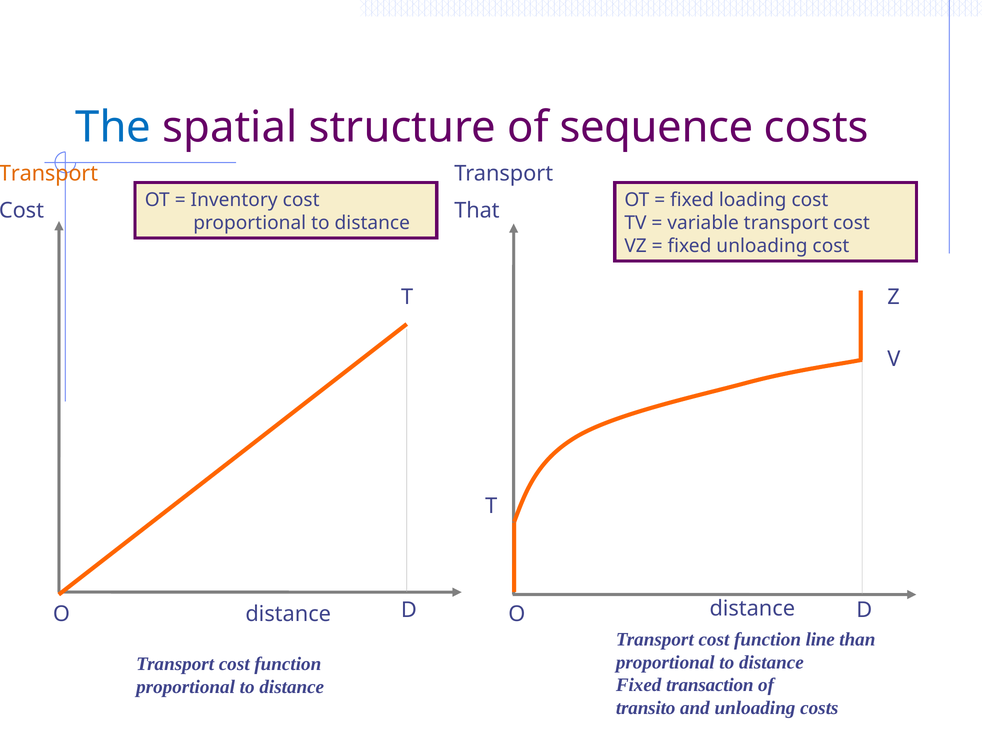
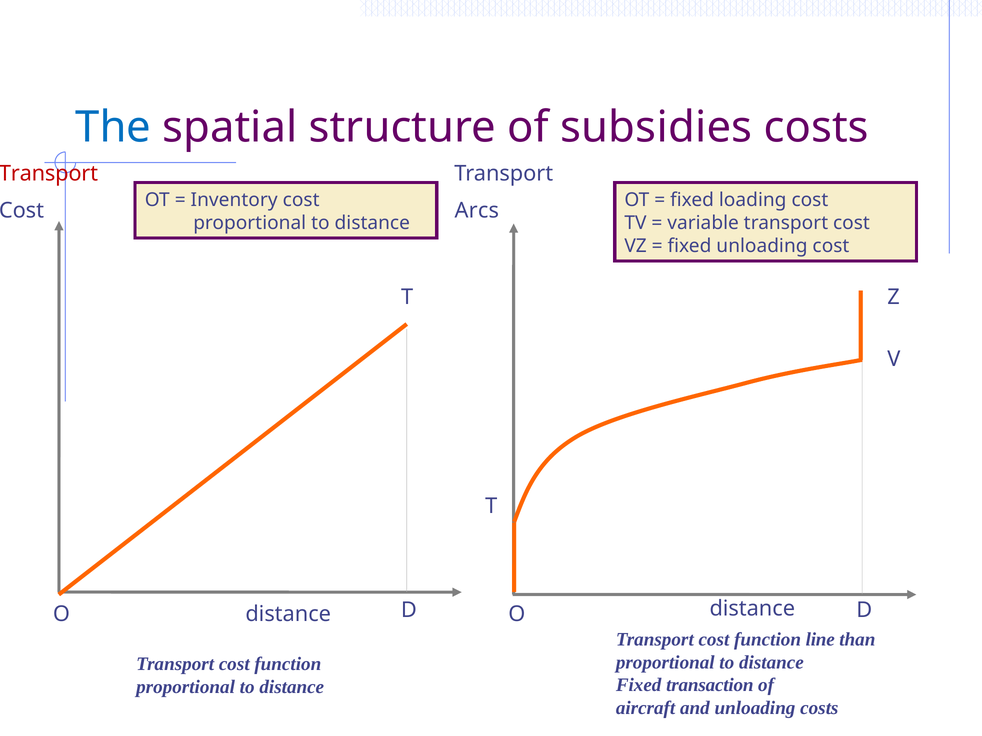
sequence: sequence -> subsidies
Transport at (48, 174) colour: orange -> red
That: That -> Arcs
transito: transito -> aircraft
